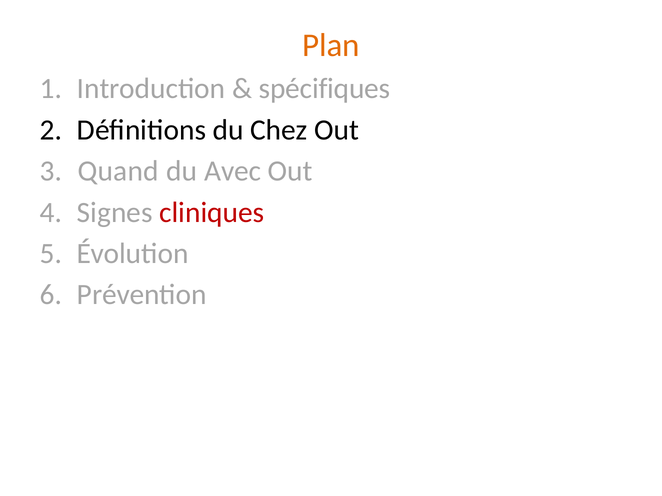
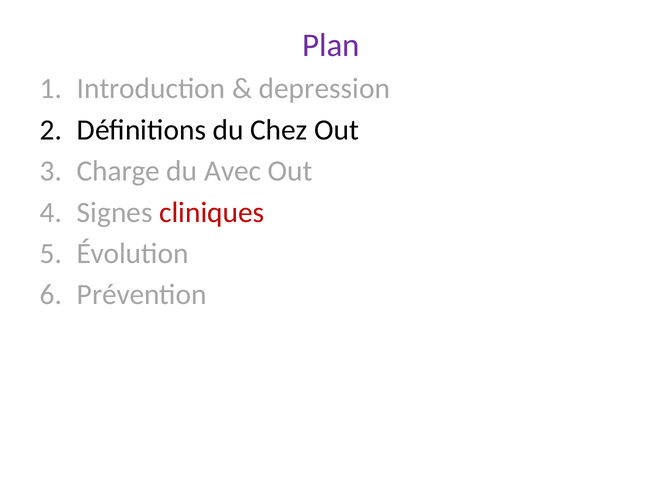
Plan colour: orange -> purple
spécifiques: spécifiques -> depression
Quand: Quand -> Charge
